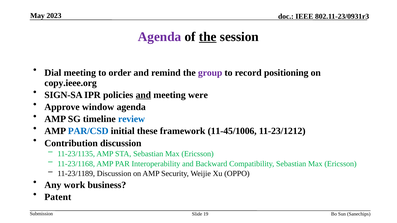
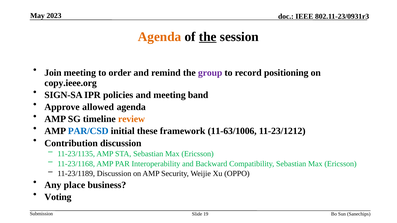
Agenda at (160, 37) colour: purple -> orange
Dial: Dial -> Join
and at (143, 95) underline: present -> none
were: were -> band
window: window -> allowed
review colour: blue -> orange
11-45/1006: 11-45/1006 -> 11-63/1006
work: work -> place
Patent: Patent -> Voting
